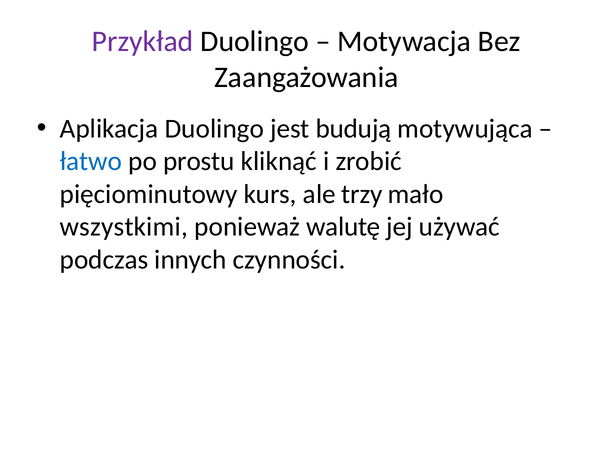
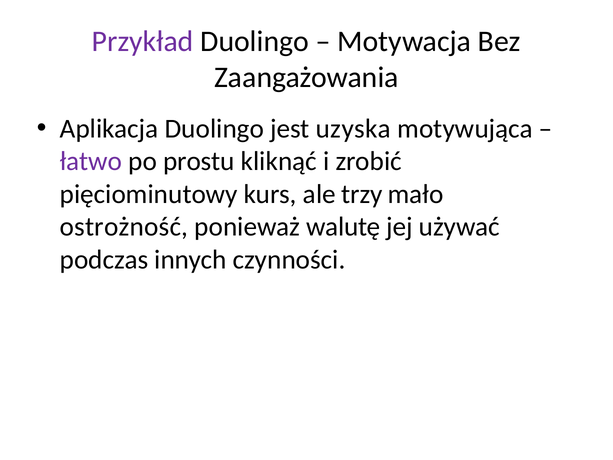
budują: budują -> uzyska
łatwo colour: blue -> purple
wszystkimi: wszystkimi -> ostrożność
